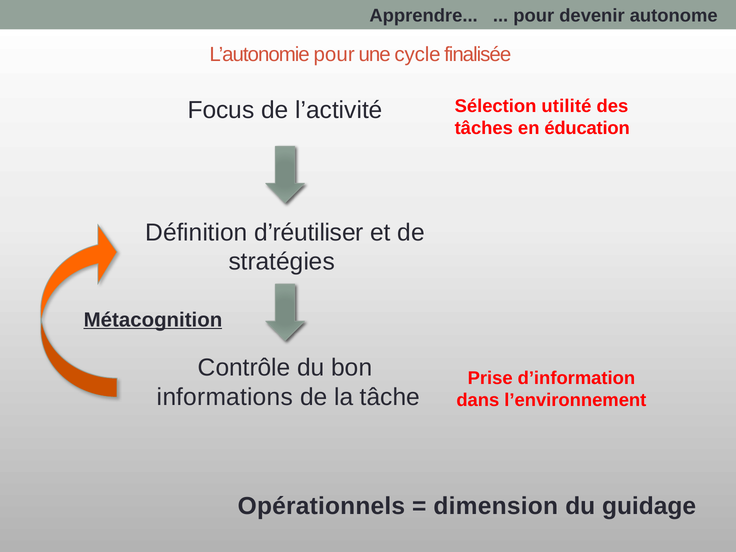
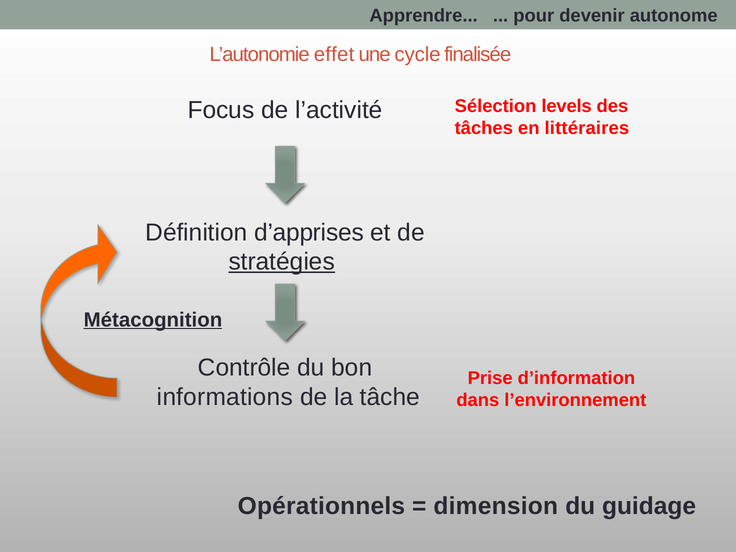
L’autonomie pour: pour -> effet
utilité: utilité -> levels
éducation: éducation -> littéraires
d’réutiliser: d’réutiliser -> d’apprises
stratégies underline: none -> present
